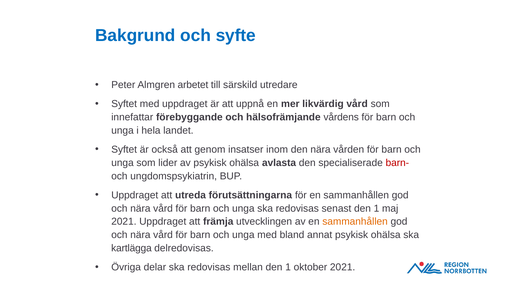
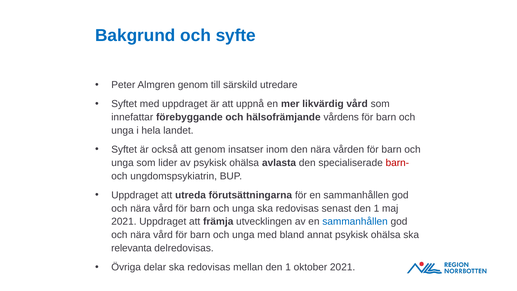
Almgren arbetet: arbetet -> genom
sammanhållen at (355, 221) colour: orange -> blue
kartlägga: kartlägga -> relevanta
